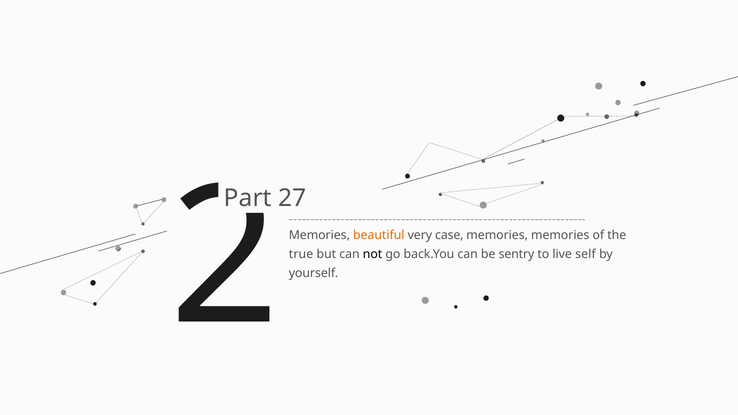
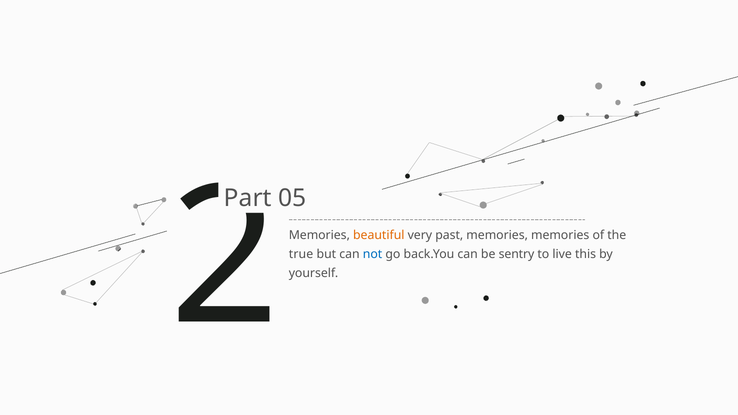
27: 27 -> 05
case: case -> past
not colour: black -> blue
self: self -> this
